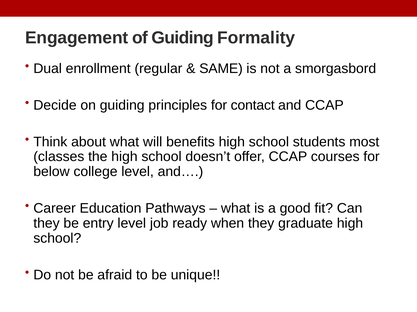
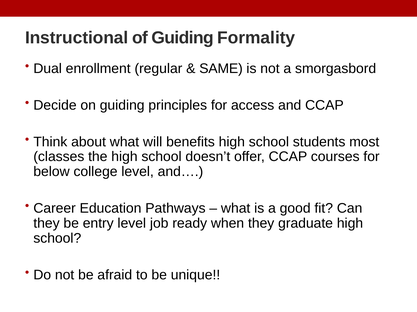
Engagement: Engagement -> Instructional
contact: contact -> access
